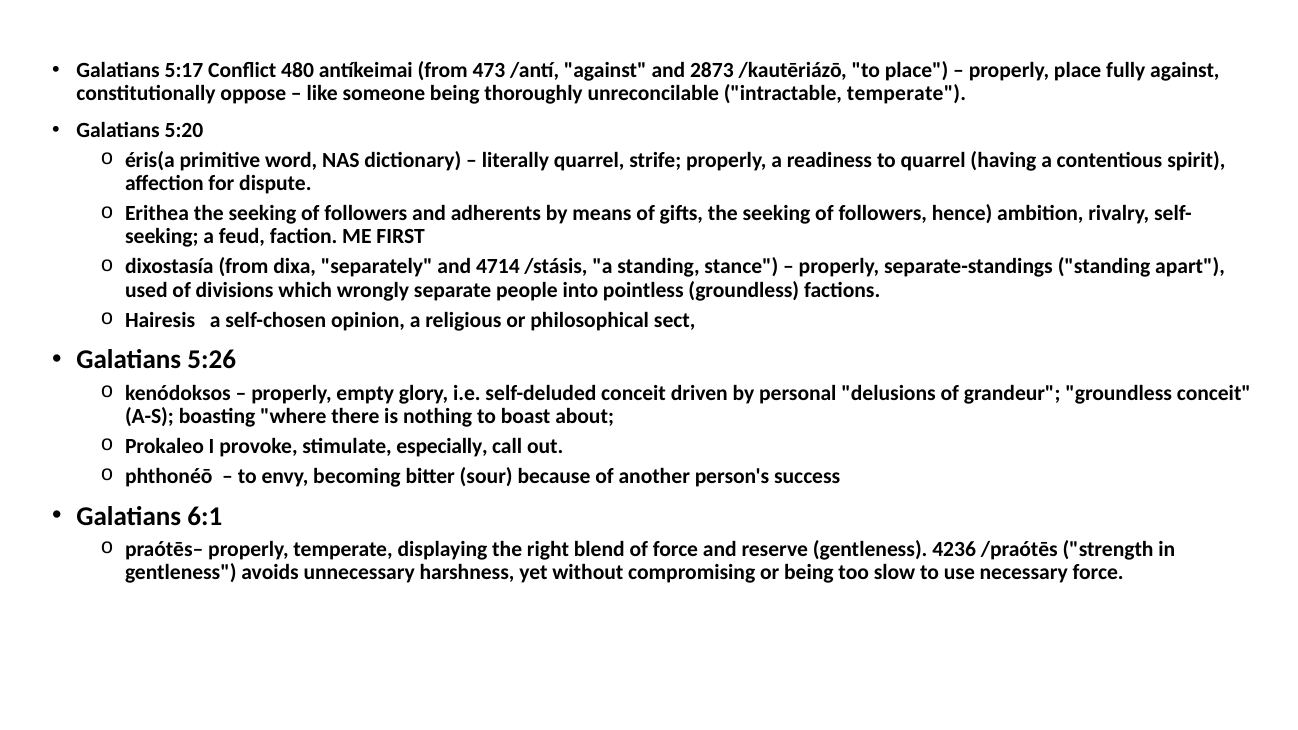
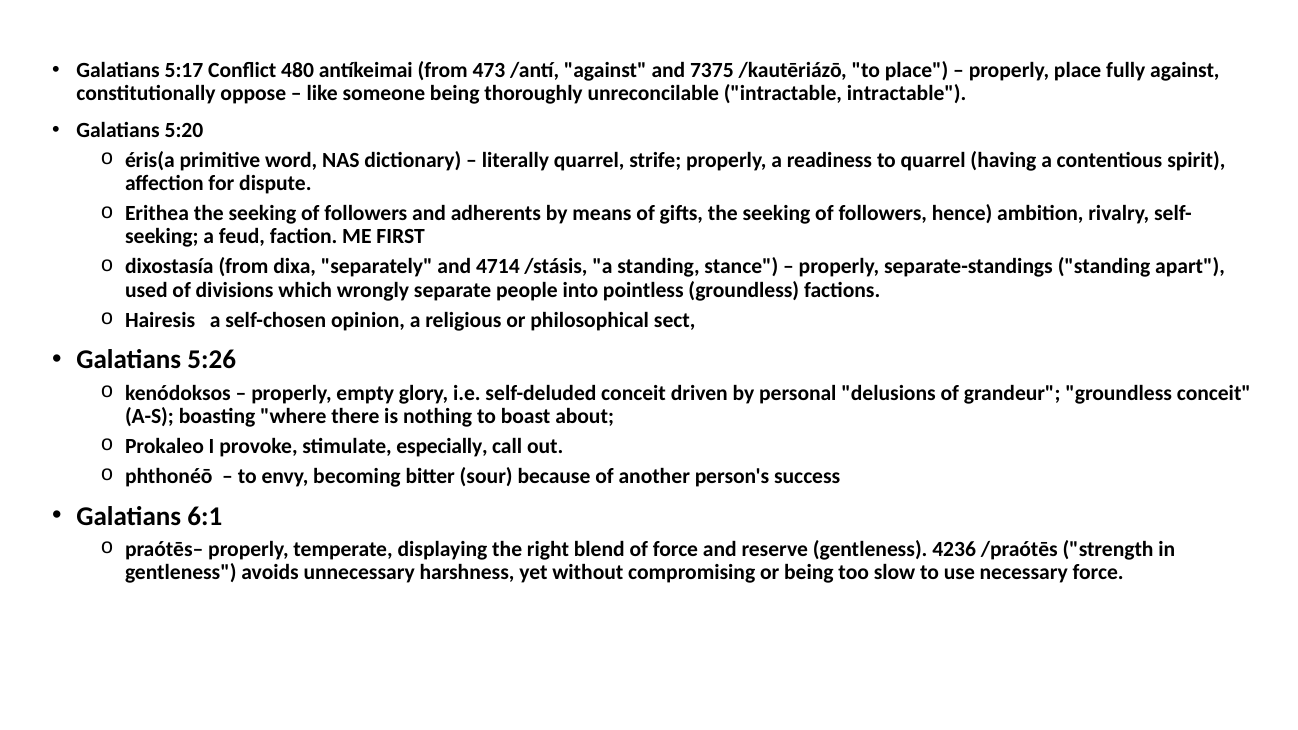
2873: 2873 -> 7375
intractable temperate: temperate -> intractable
